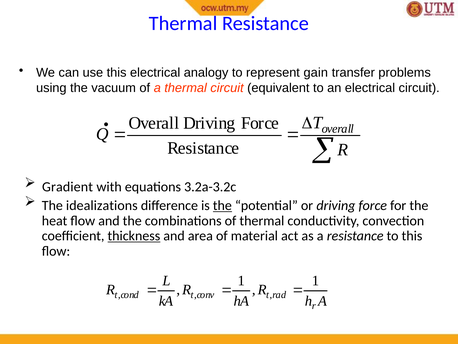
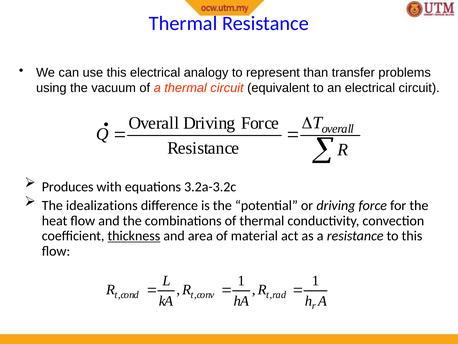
gain: gain -> than
Gradient: Gradient -> Produces
the at (222, 205) underline: present -> none
